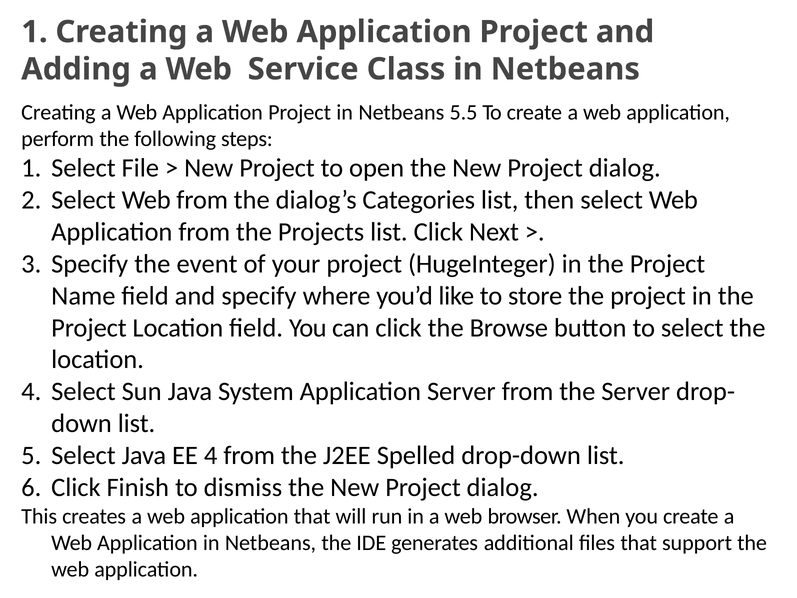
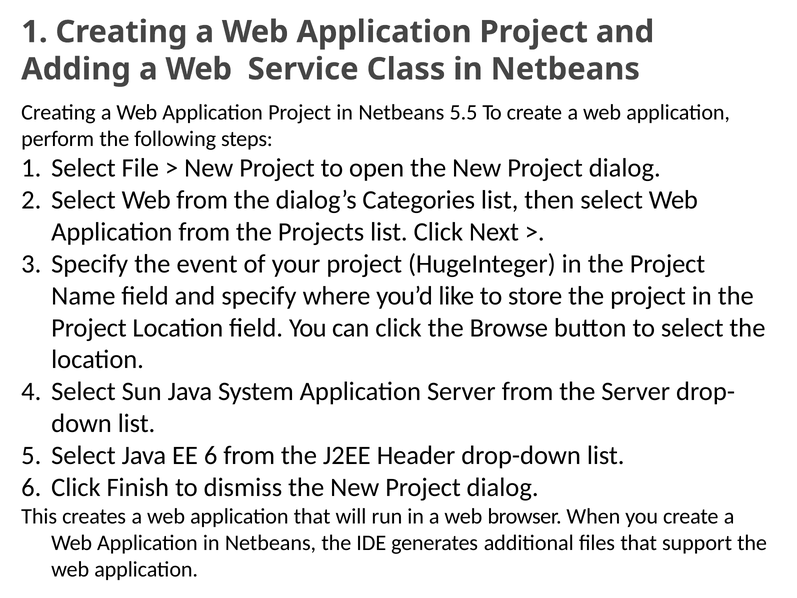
EE 4: 4 -> 6
Spelled: Spelled -> Header
